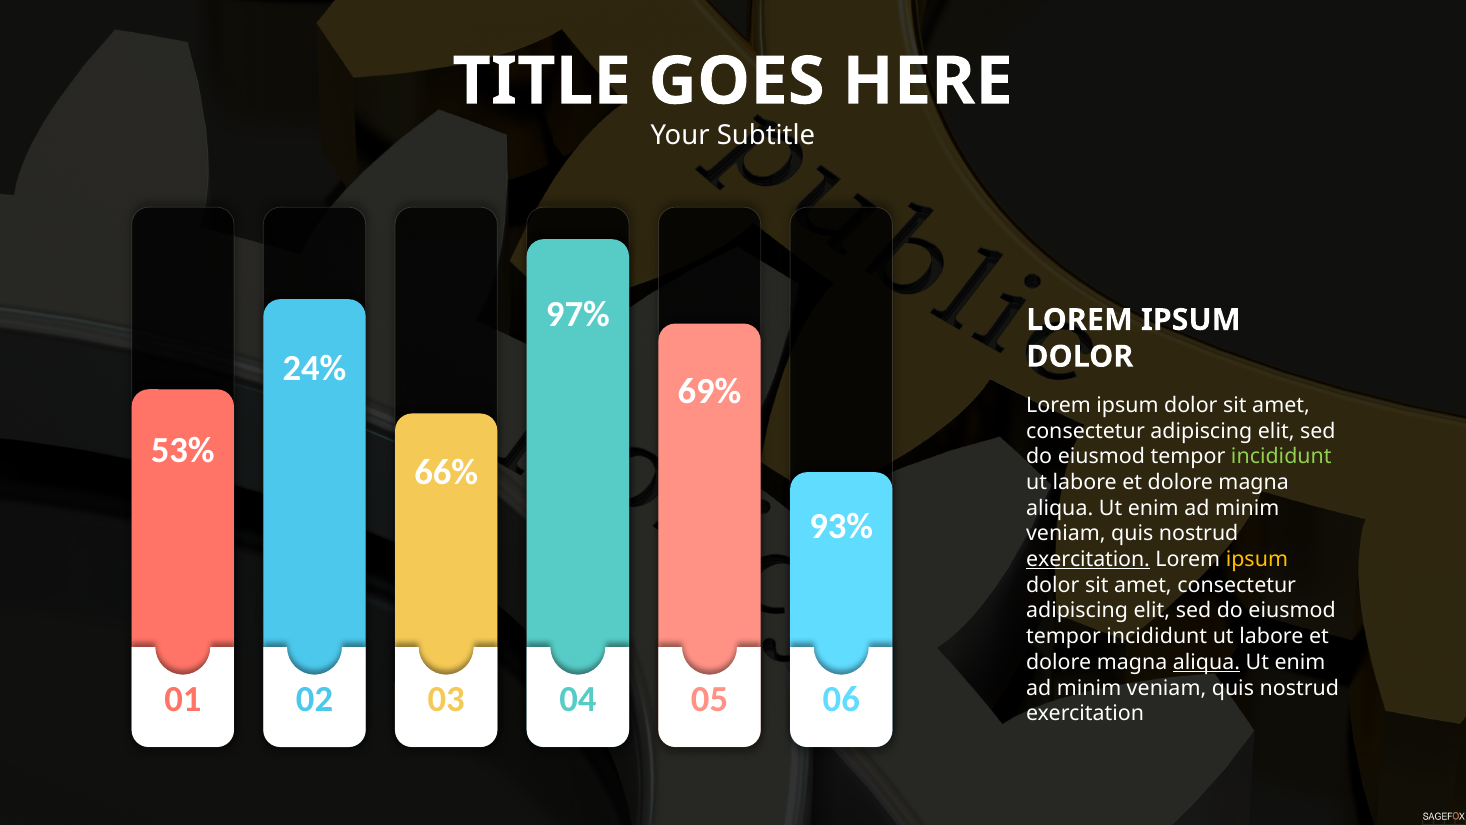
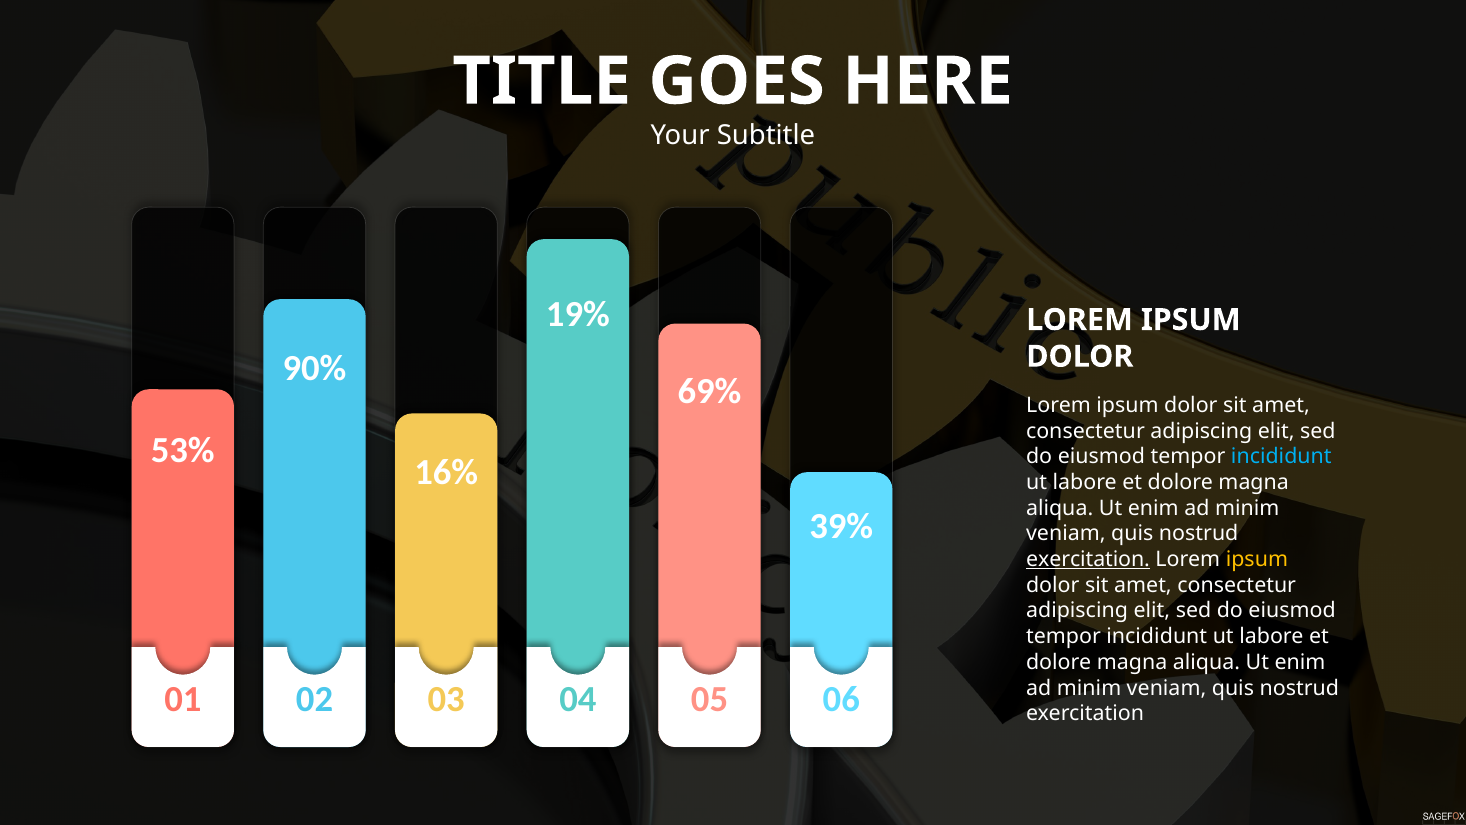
97%: 97% -> 19%
24%: 24% -> 90%
incididunt at (1281, 457) colour: light green -> light blue
66%: 66% -> 16%
93%: 93% -> 39%
aliqua at (1206, 662) underline: present -> none
